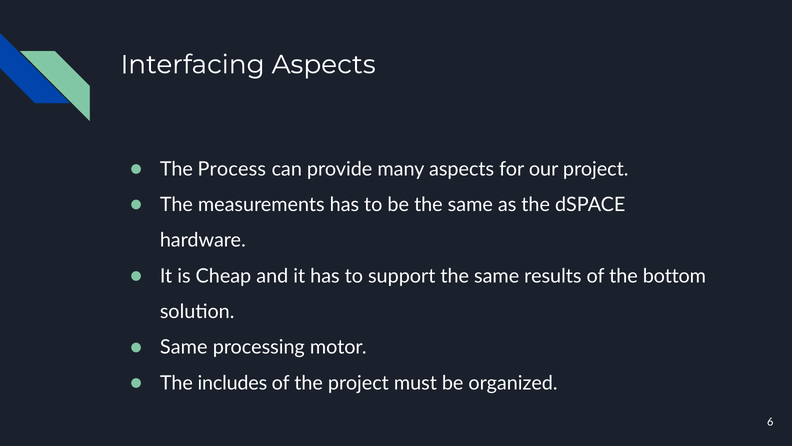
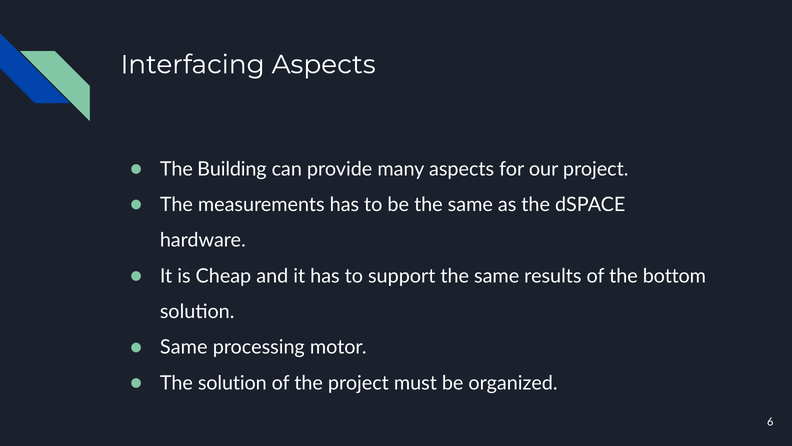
Process: Process -> Building
The includes: includes -> solution
